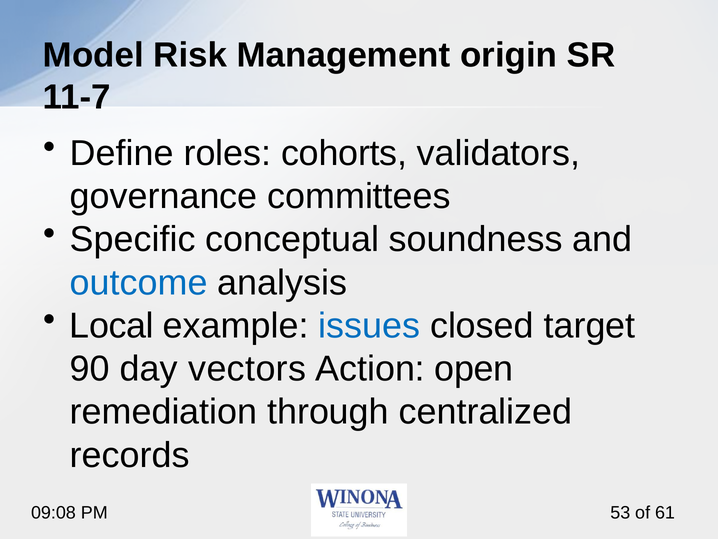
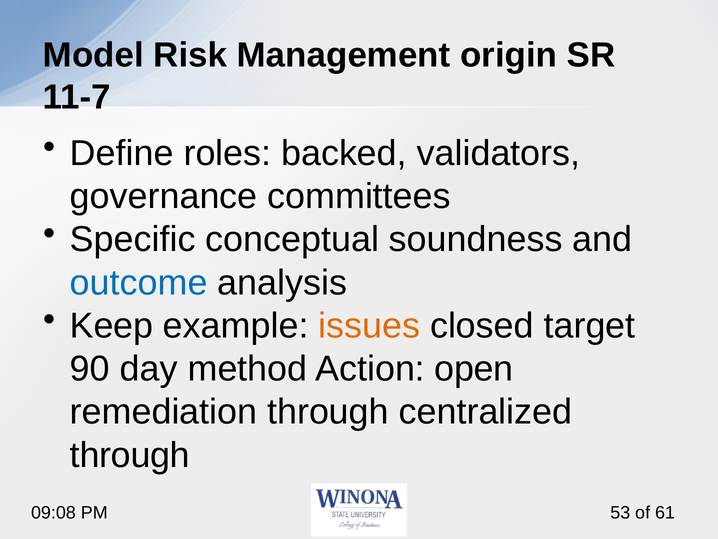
cohorts: cohorts -> backed
Local: Local -> Keep
issues colour: blue -> orange
vectors: vectors -> method
records at (130, 455): records -> through
